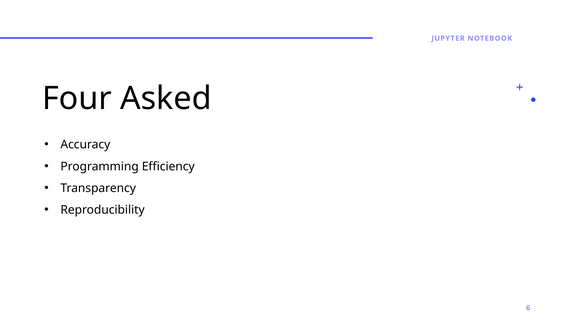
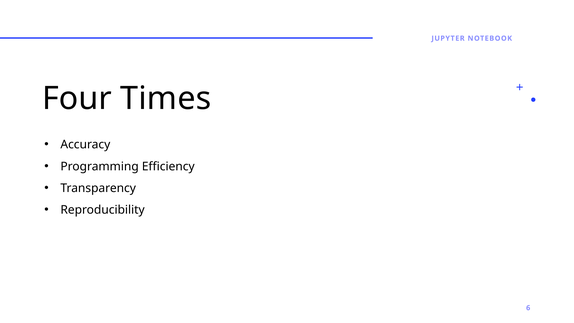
Asked: Asked -> Times
